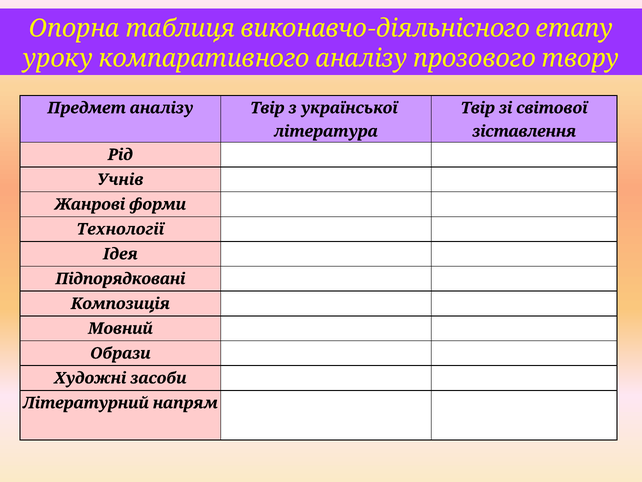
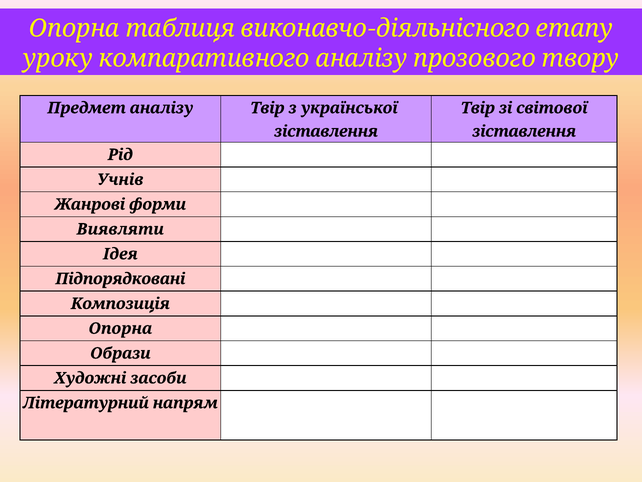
література at (326, 131): література -> зіставлення
Технології: Технології -> Виявляти
Мовний: Мовний -> Опорна
